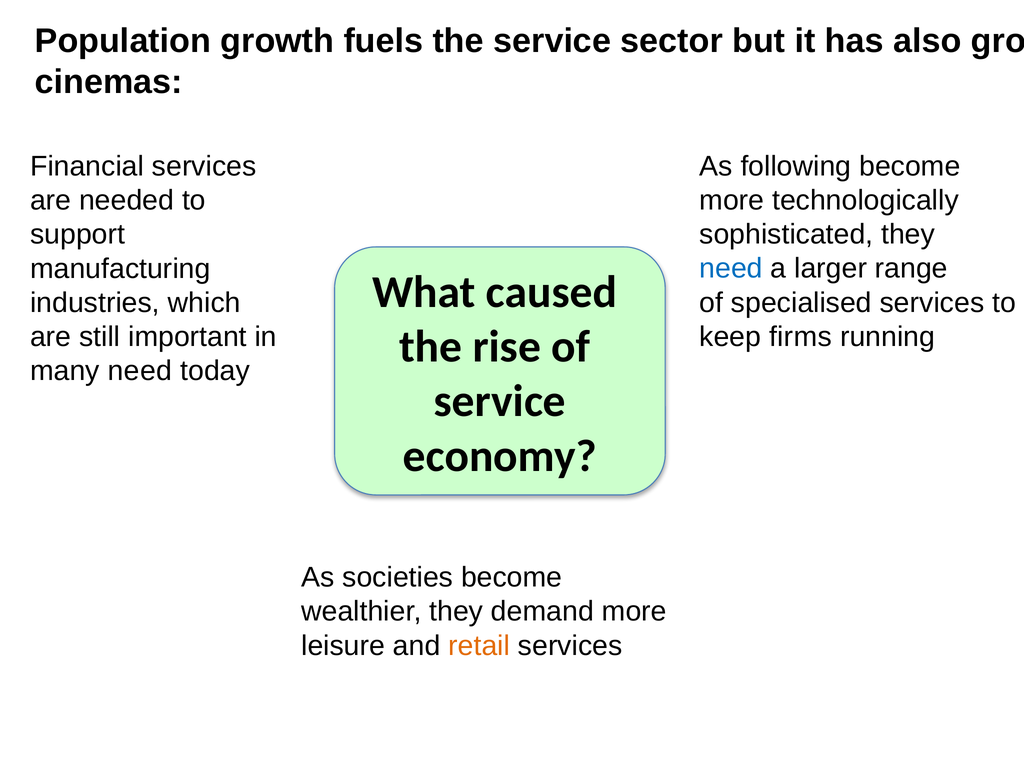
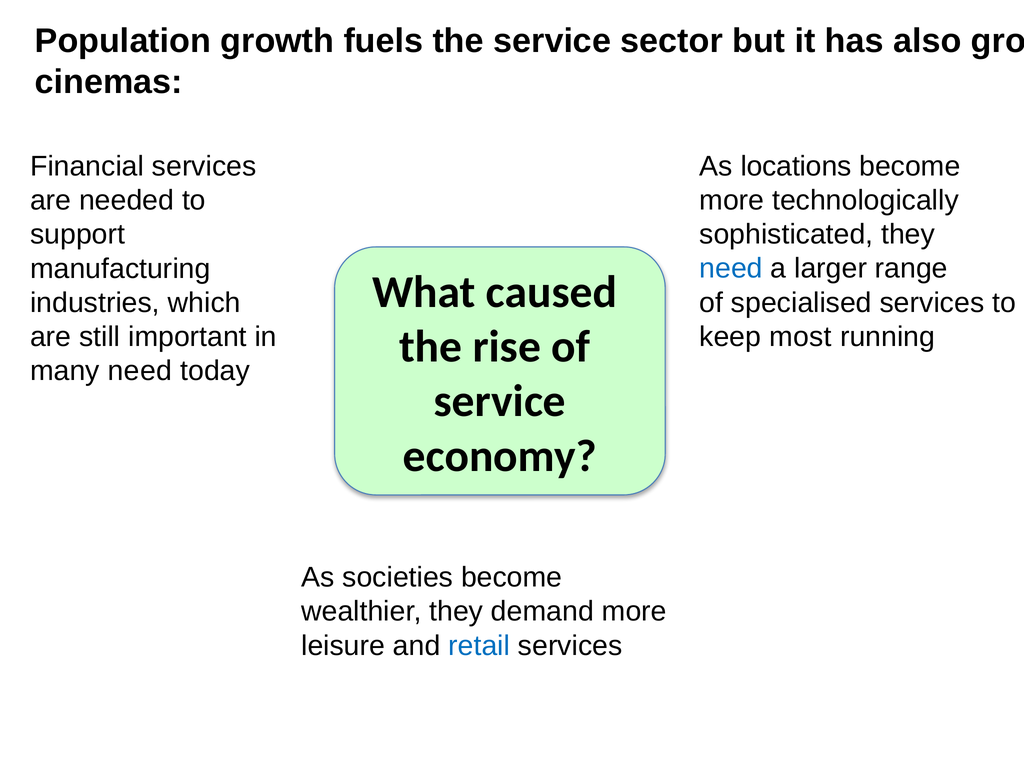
following: following -> locations
firms: firms -> most
retail colour: orange -> blue
